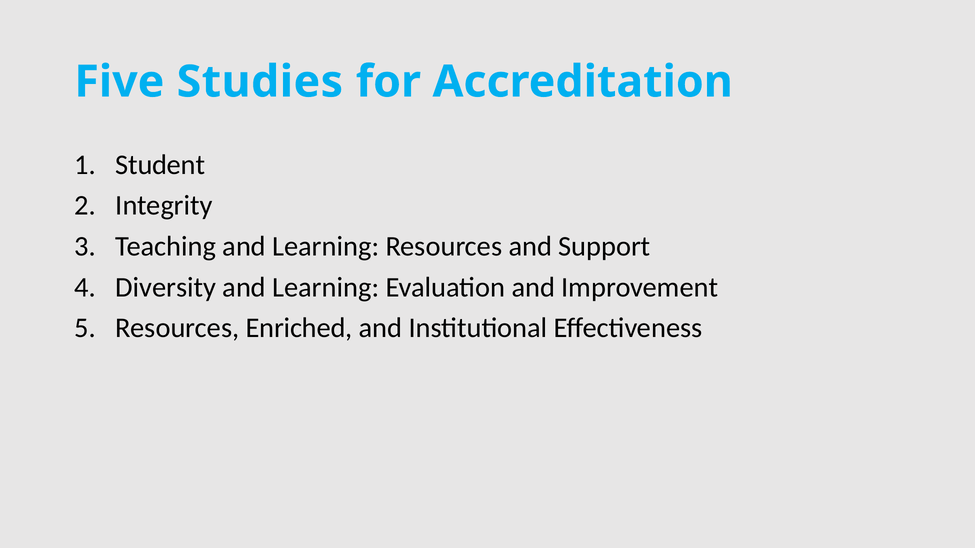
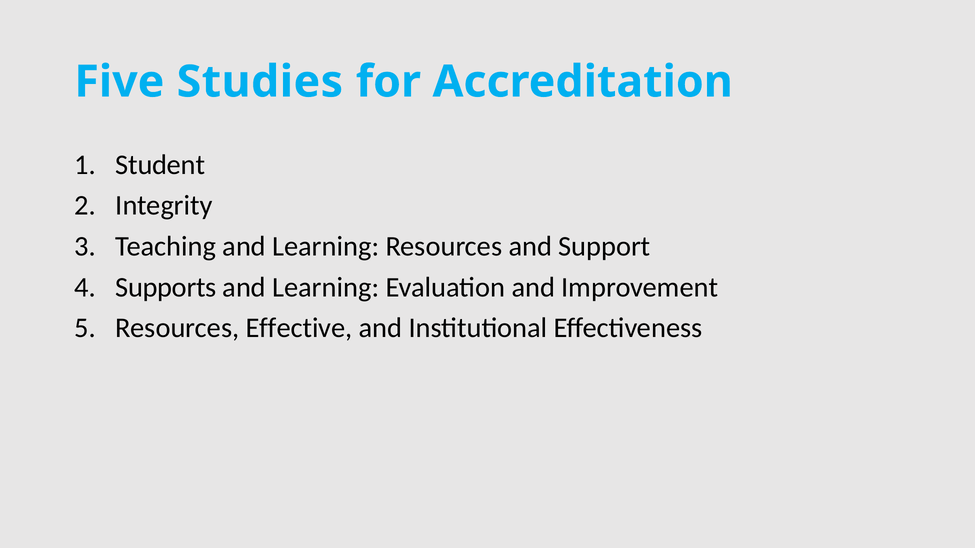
Diversity: Diversity -> Supports
Enriched: Enriched -> Effective
